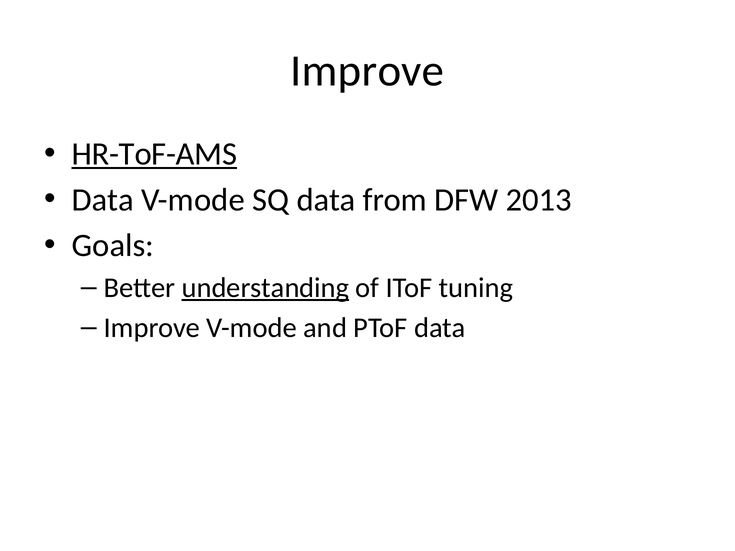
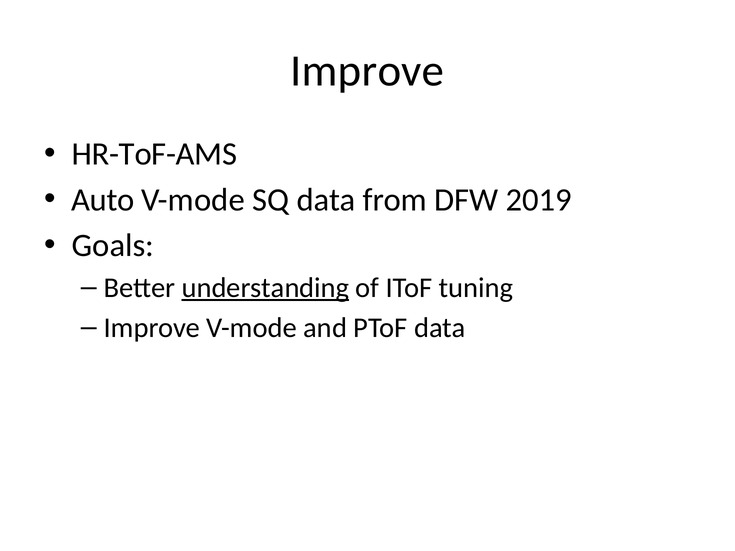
HR-ToF-AMS underline: present -> none
Data at (103, 200): Data -> Auto
2013: 2013 -> 2019
